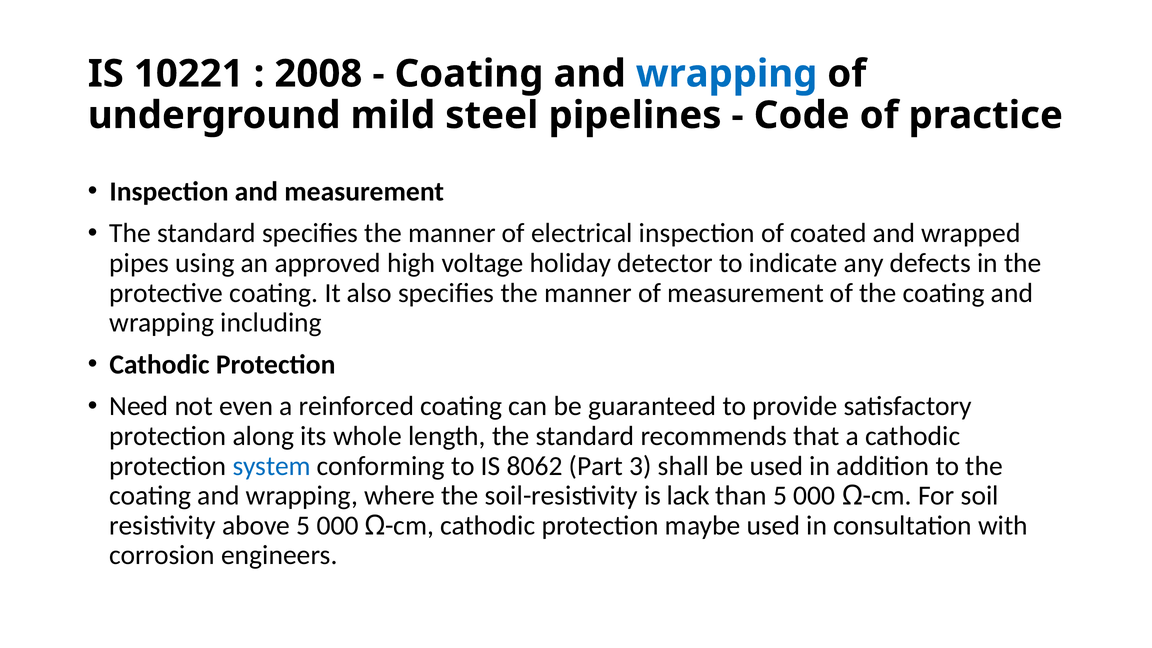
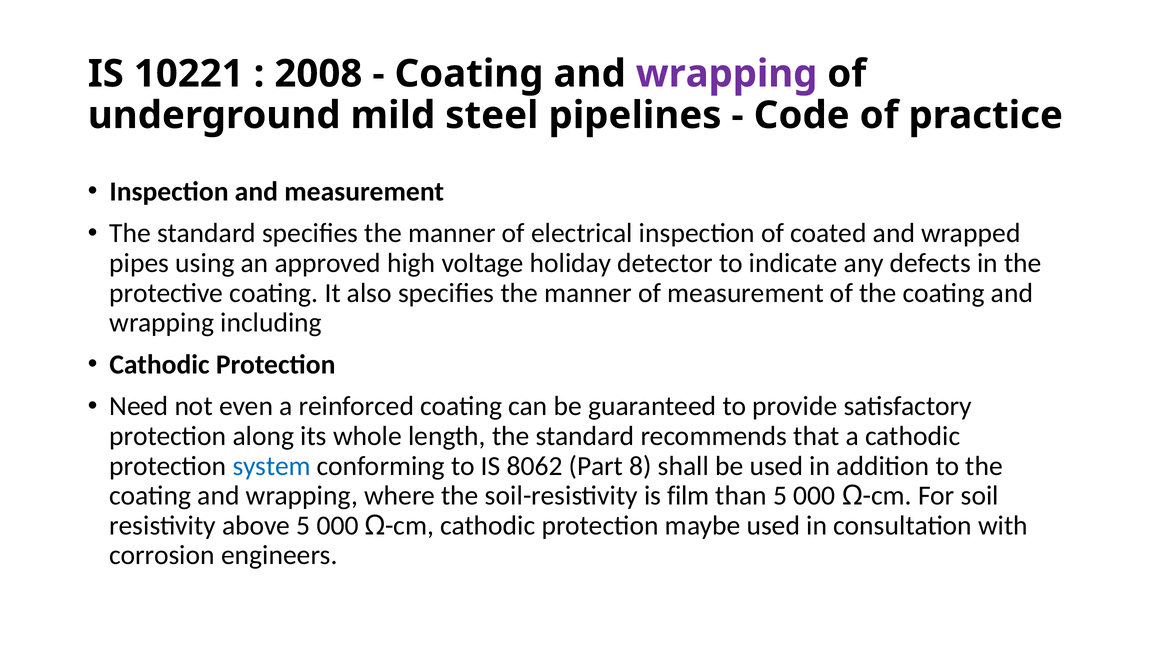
wrapping at (727, 74) colour: blue -> purple
3: 3 -> 8
lack: lack -> film
